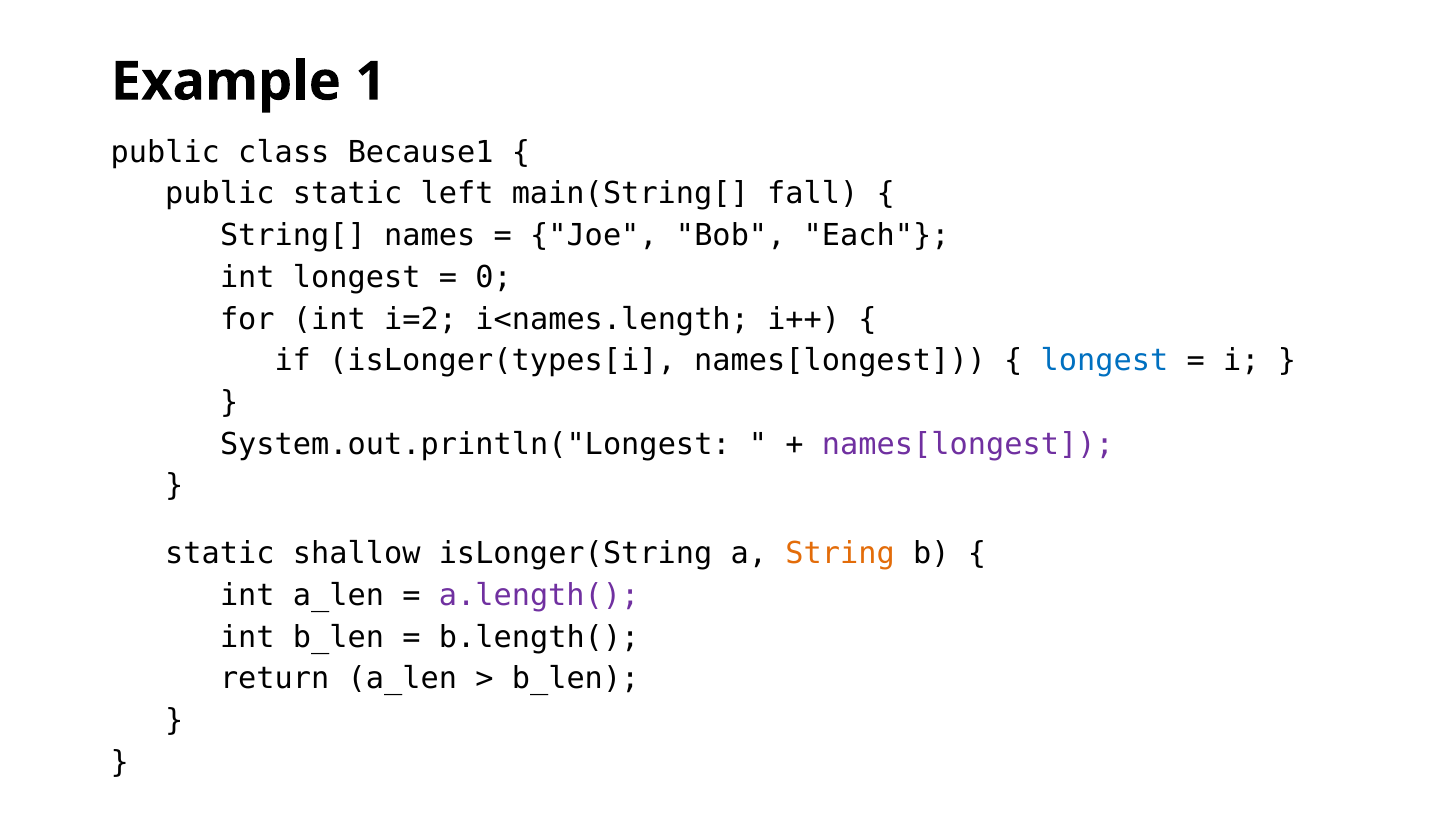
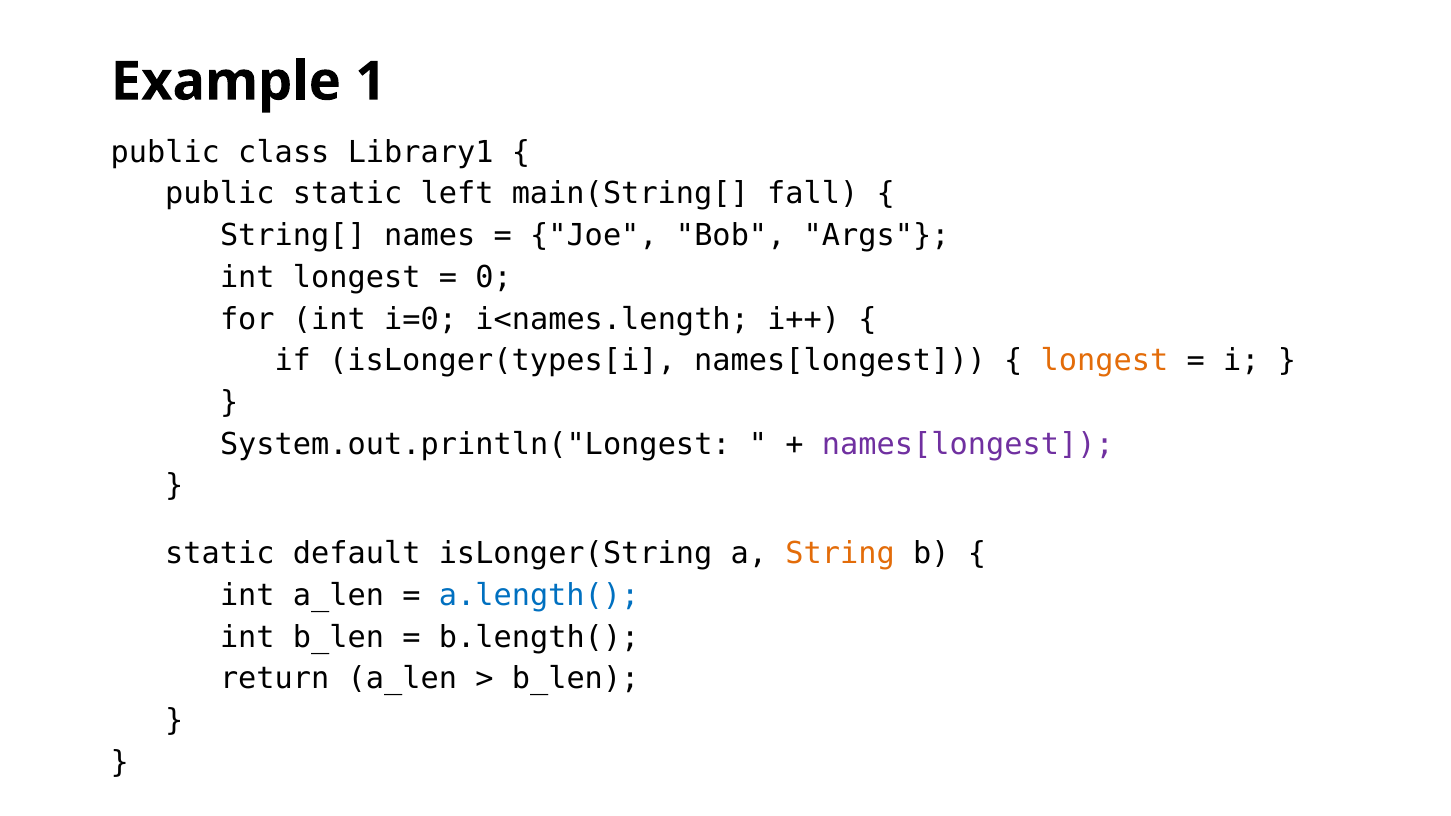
Because1: Because1 -> Library1
Each: Each -> Args
i=2: i=2 -> i=0
longest at (1105, 361) colour: blue -> orange
shallow: shallow -> default
a.length( colour: purple -> blue
